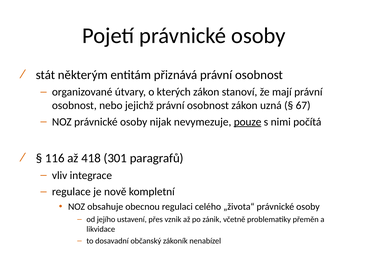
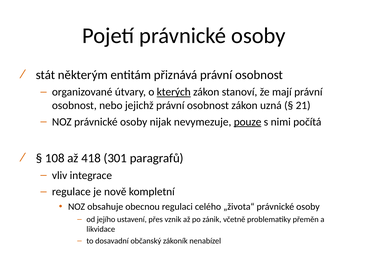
kterých underline: none -> present
67: 67 -> 21
116: 116 -> 108
